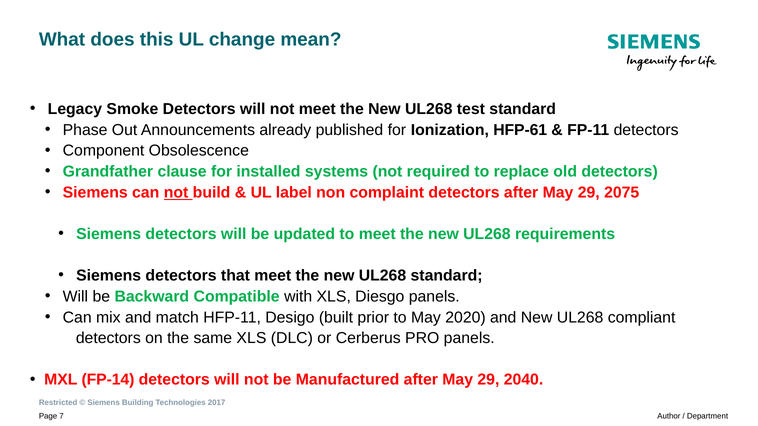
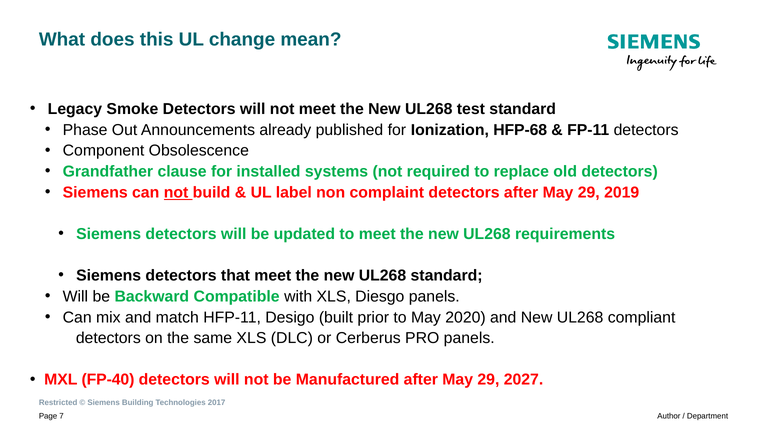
HFP-61: HFP-61 -> HFP-68
2075: 2075 -> 2019
FP-14: FP-14 -> FP-40
2040: 2040 -> 2027
